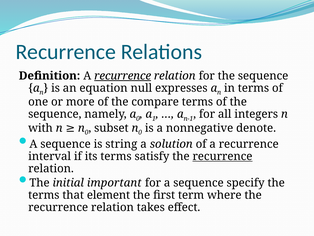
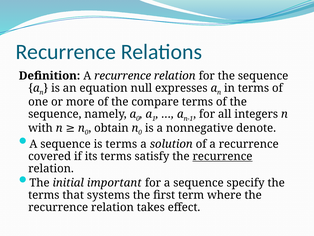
recurrence at (123, 76) underline: present -> none
subset: subset -> obtain
is string: string -> terms
interval: interval -> covered
element: element -> systems
